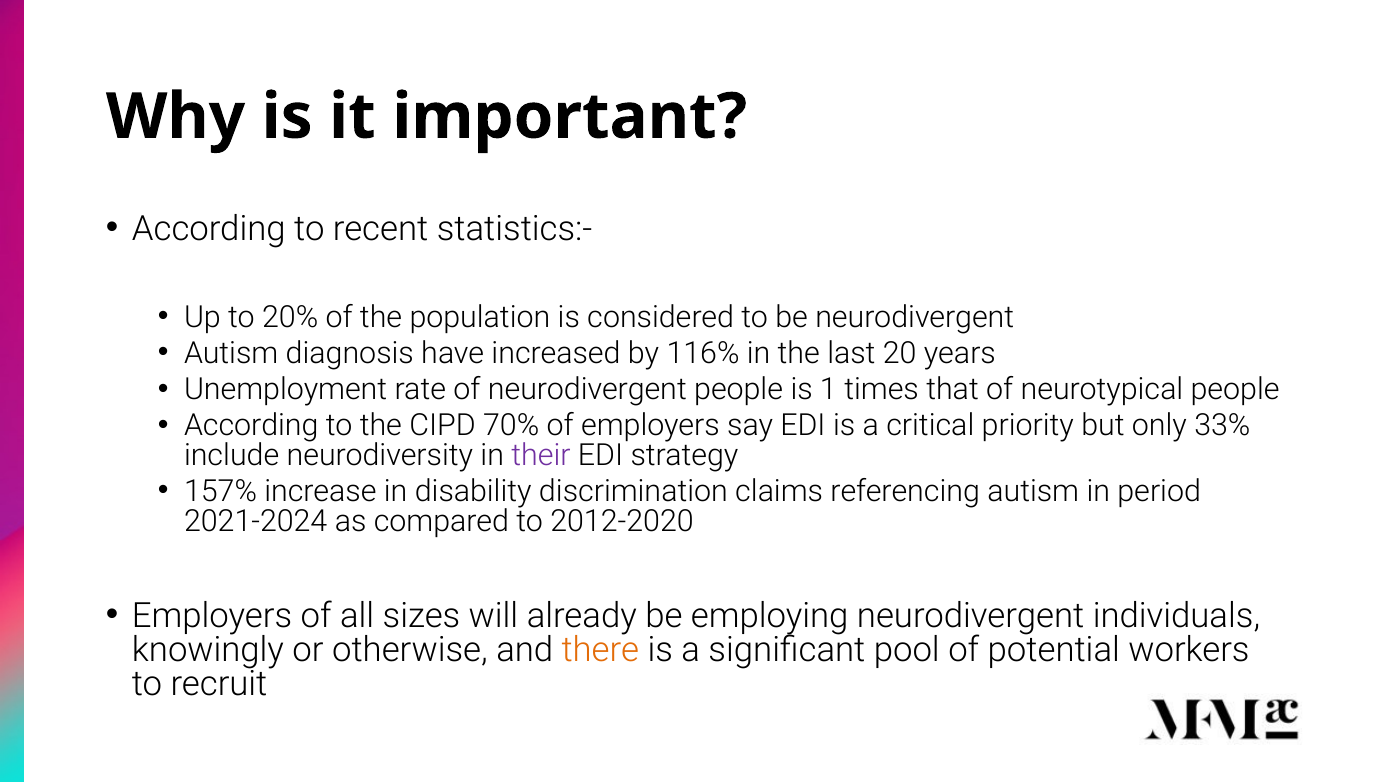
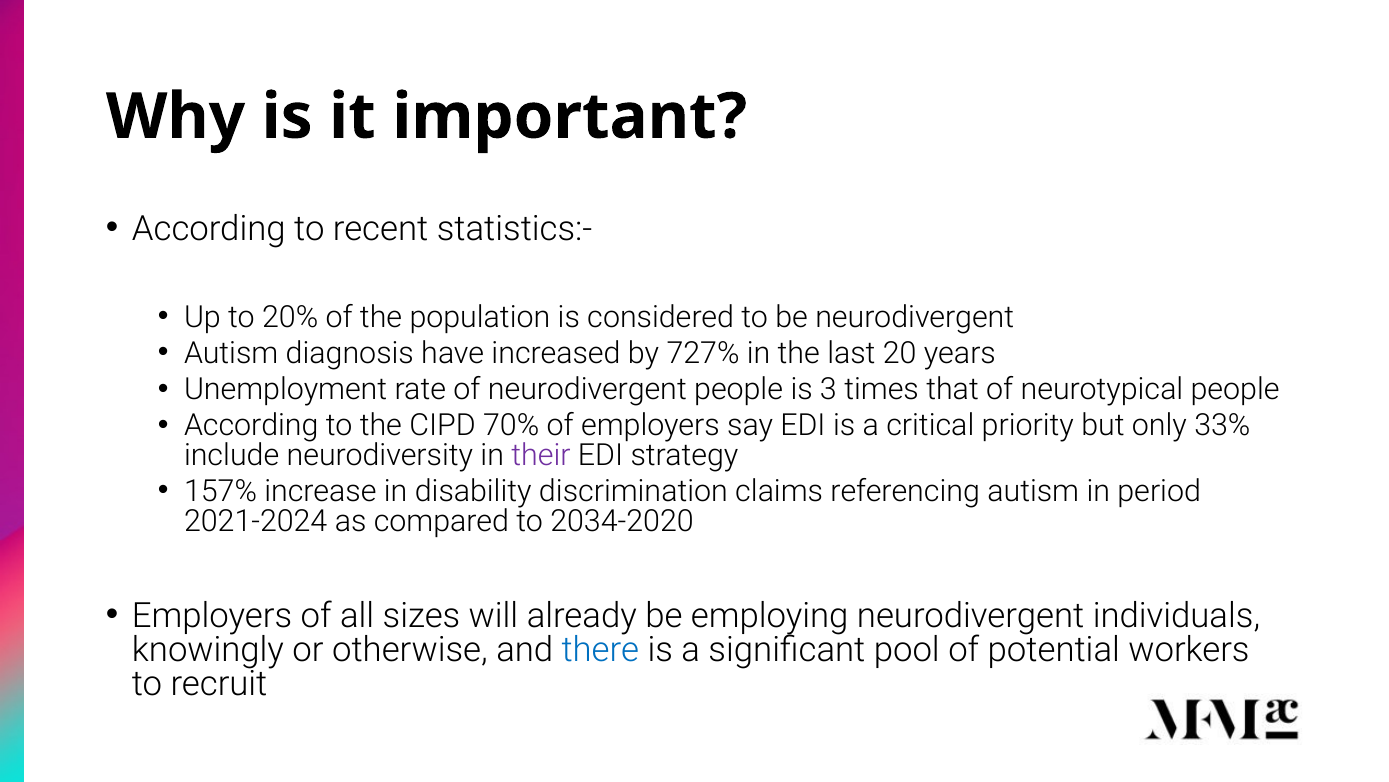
116%: 116% -> 727%
1: 1 -> 3
2012-2020: 2012-2020 -> 2034-2020
there colour: orange -> blue
